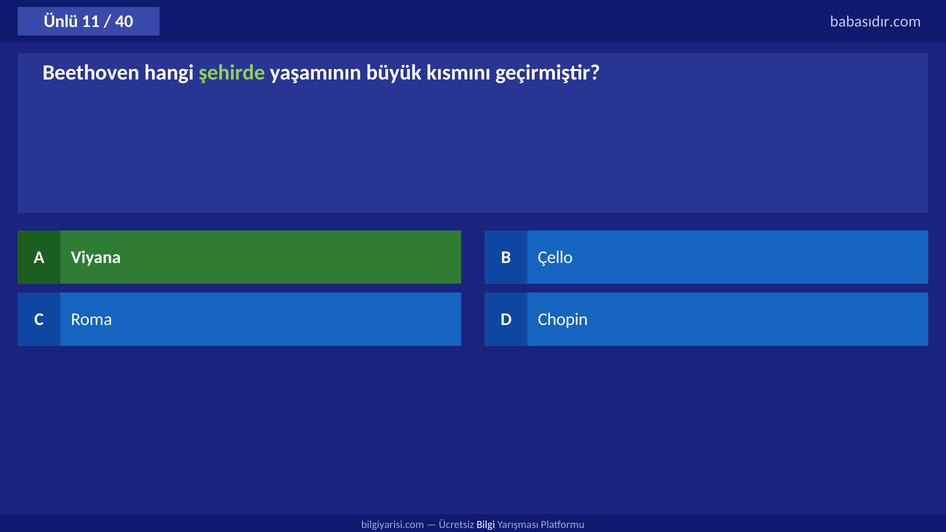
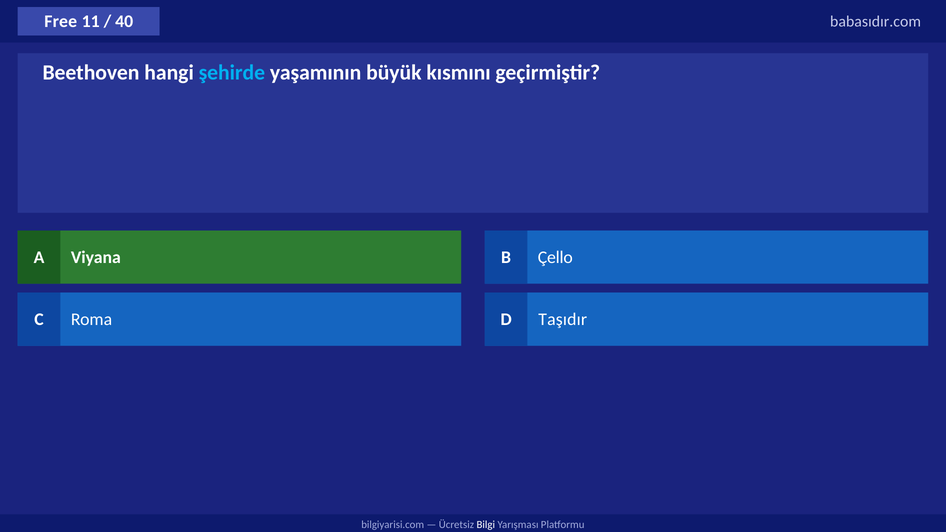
Ünlü: Ünlü -> Free
şehirde colour: light green -> light blue
Chopin: Chopin -> Taşıdır
